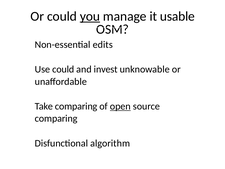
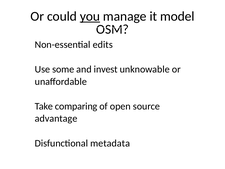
usable: usable -> model
Use could: could -> some
open underline: present -> none
comparing at (56, 118): comparing -> advantage
algorithm: algorithm -> metadata
